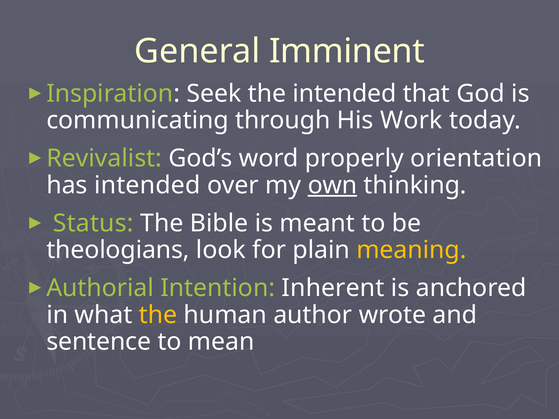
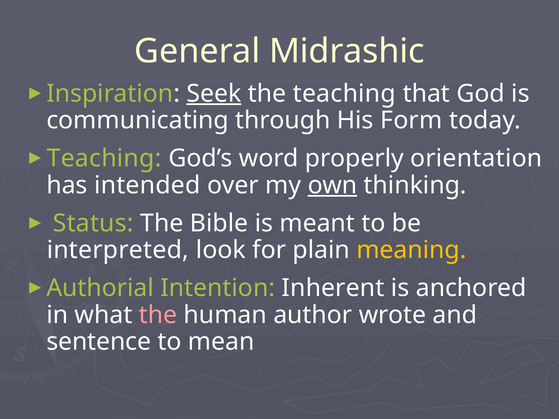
Imminent: Imminent -> Midrashic
Seek underline: none -> present
the intended: intended -> teaching
Work: Work -> Form
Revivalist at (104, 158): Revivalist -> Teaching
theologians: theologians -> interpreted
the at (158, 315) colour: yellow -> pink
